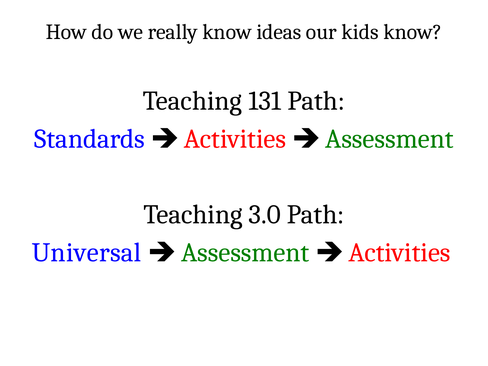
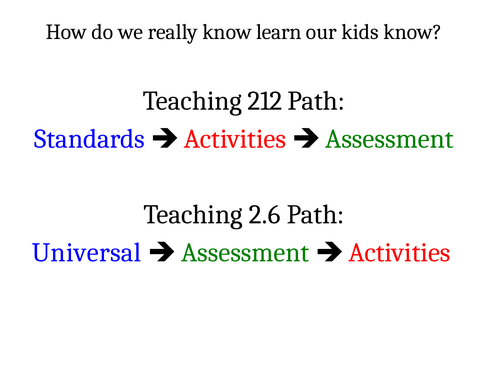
ideas: ideas -> learn
131: 131 -> 212
3.0: 3.0 -> 2.6
